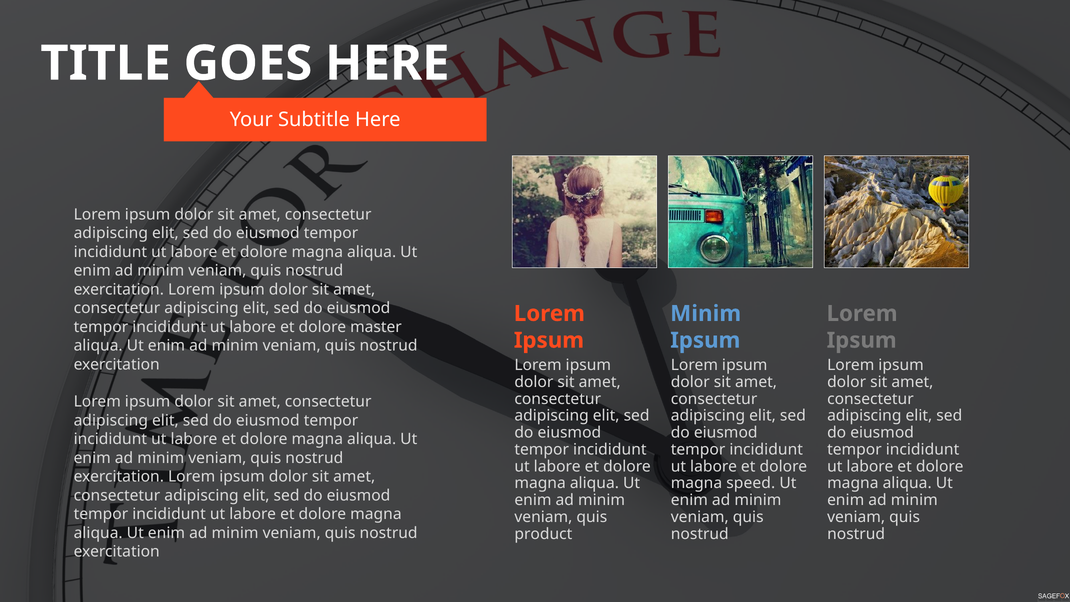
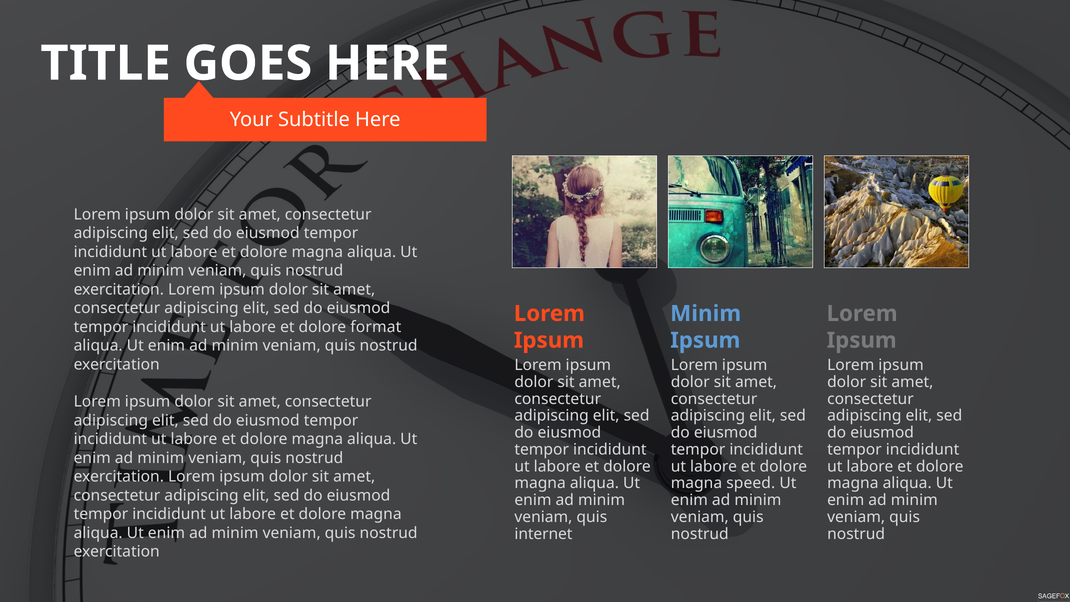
master: master -> format
product: product -> internet
